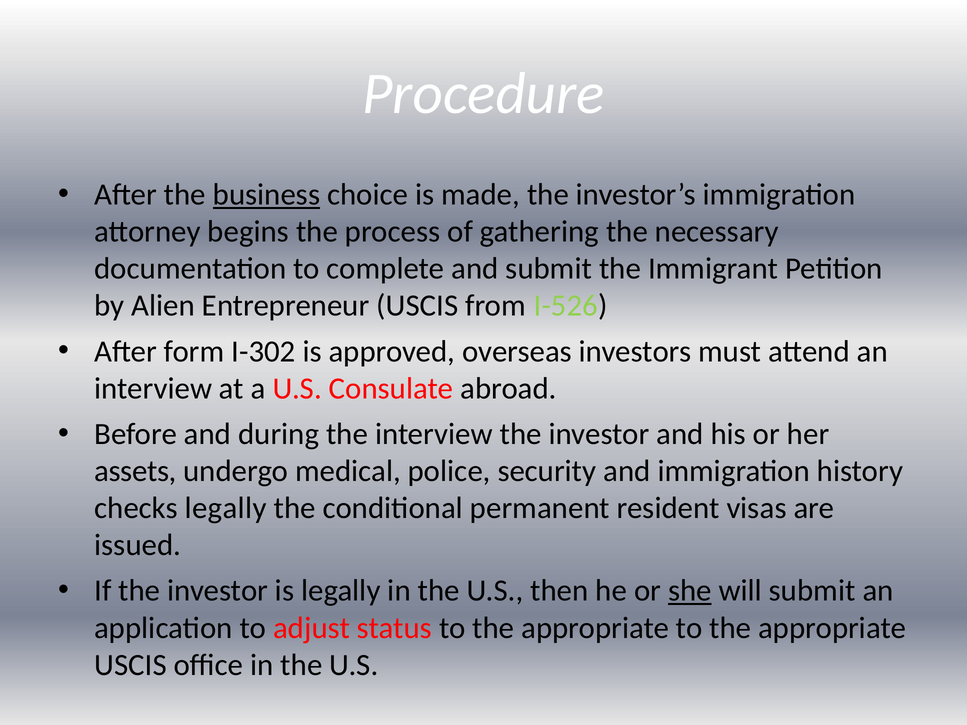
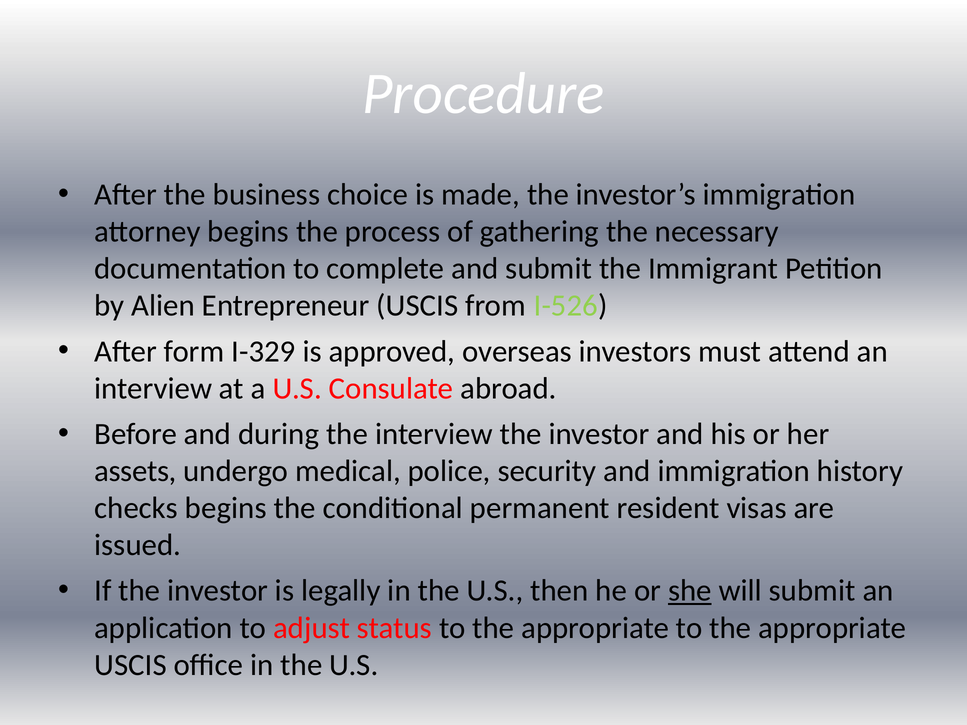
business underline: present -> none
I-302: I-302 -> I-329
checks legally: legally -> begins
